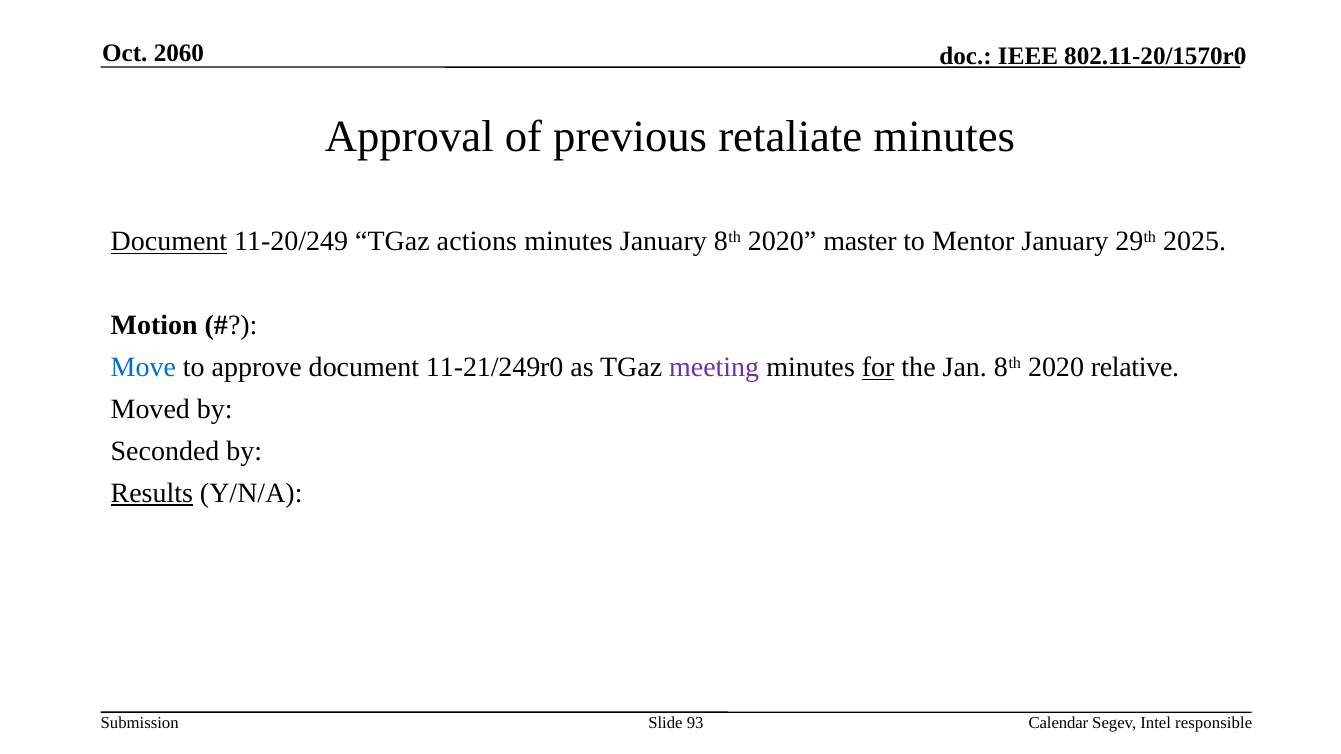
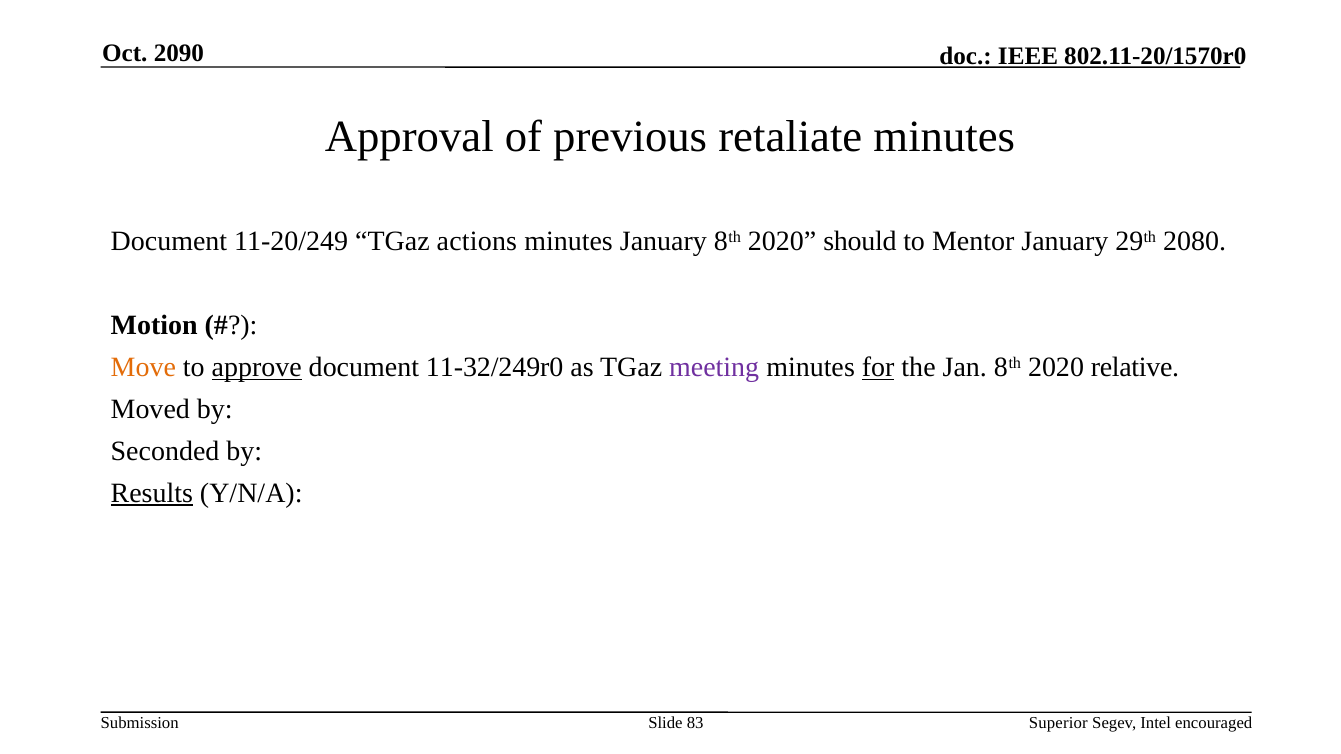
2060: 2060 -> 2090
Document at (169, 242) underline: present -> none
master: master -> should
2025: 2025 -> 2080
Move colour: blue -> orange
approve underline: none -> present
11-21/249r0: 11-21/249r0 -> 11-32/249r0
93: 93 -> 83
Calendar: Calendar -> Superior
responsible: responsible -> encouraged
